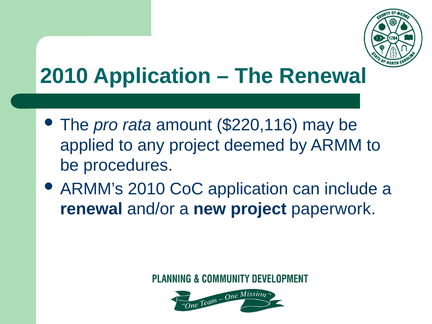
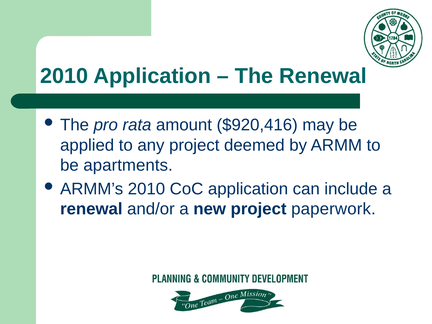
$220,116: $220,116 -> $920,416
procedures: procedures -> apartments
